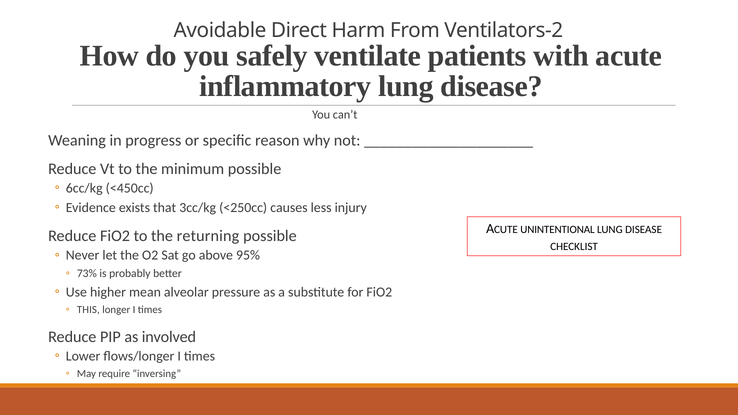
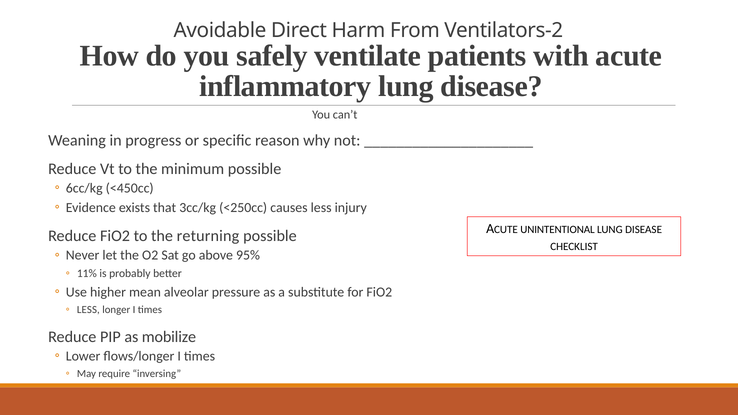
73%: 73% -> 11%
THIS at (88, 310): THIS -> LESS
involved: involved -> mobilize
